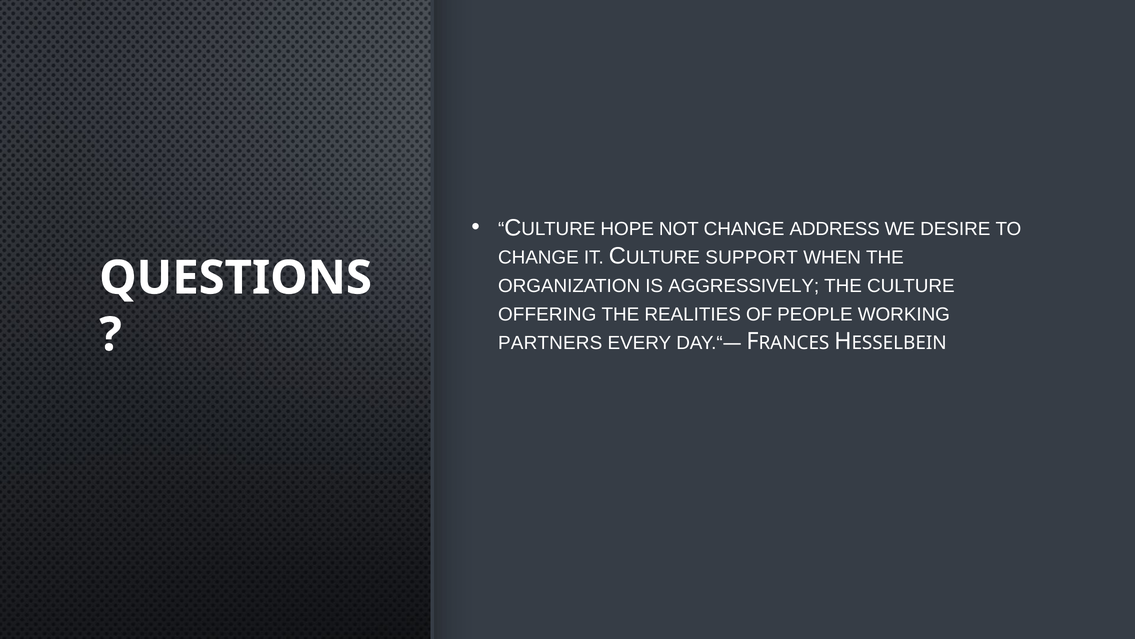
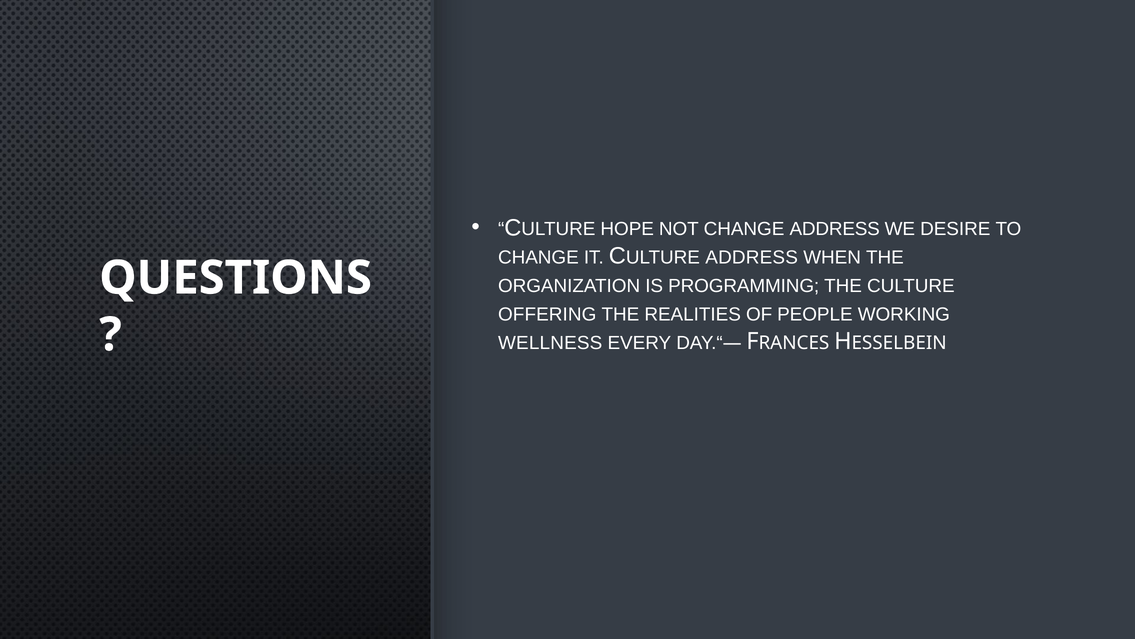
SUPPORT at (752, 257): SUPPORT -> ADDRESS
AGGRESSIVELY: AGGRESSIVELY -> PROGRAMMING
PARTNERS: PARTNERS -> WELLNESS
